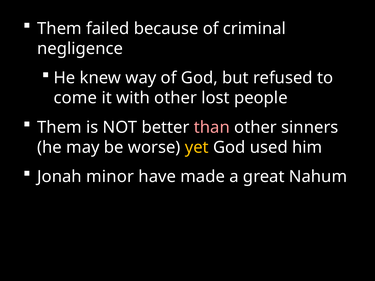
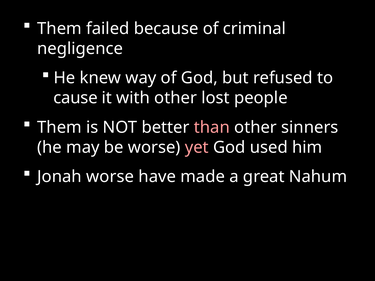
come: come -> cause
yet colour: yellow -> pink
Jonah minor: minor -> worse
